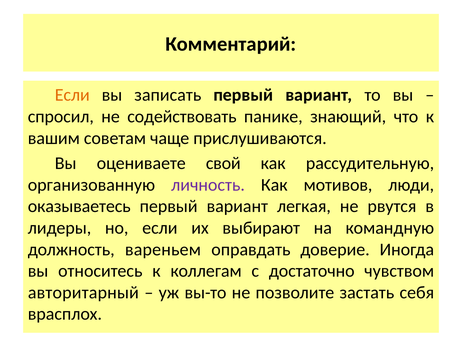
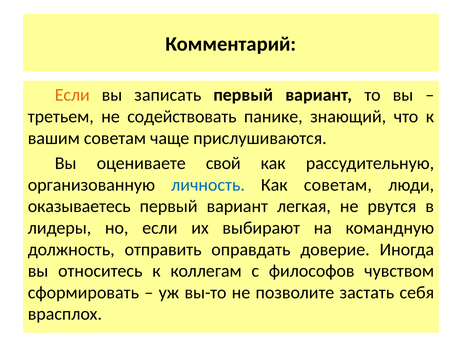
спросил: спросил -> третьем
личность colour: purple -> blue
Как мотивов: мотивов -> советам
вареньем: вареньем -> отправить
достаточно: достаточно -> философов
авторитарный: авторитарный -> сформировать
